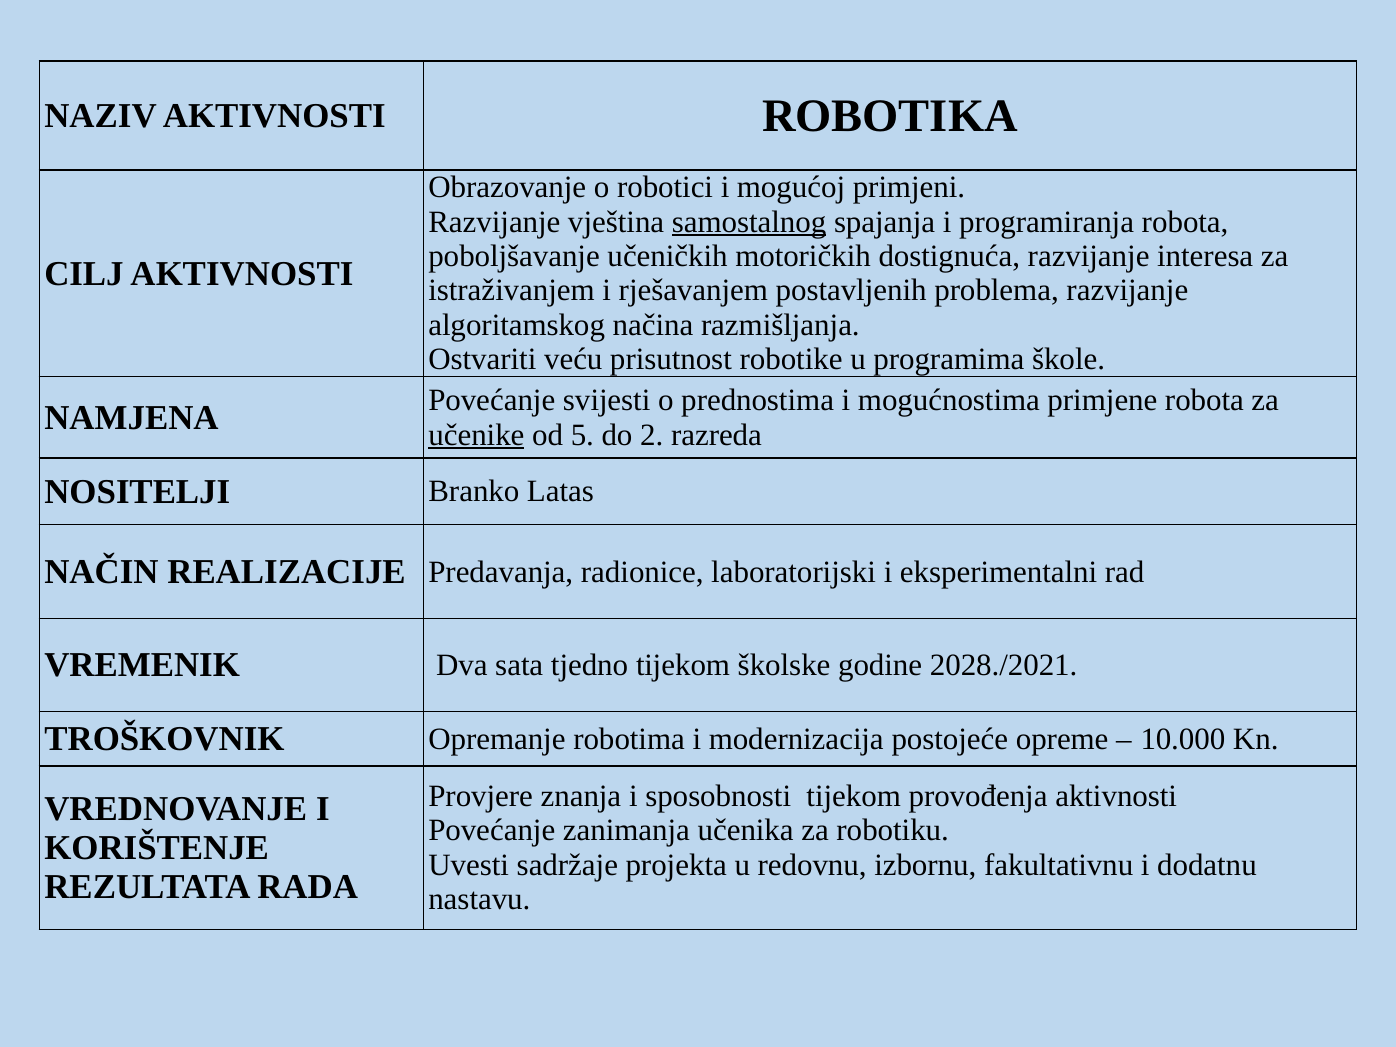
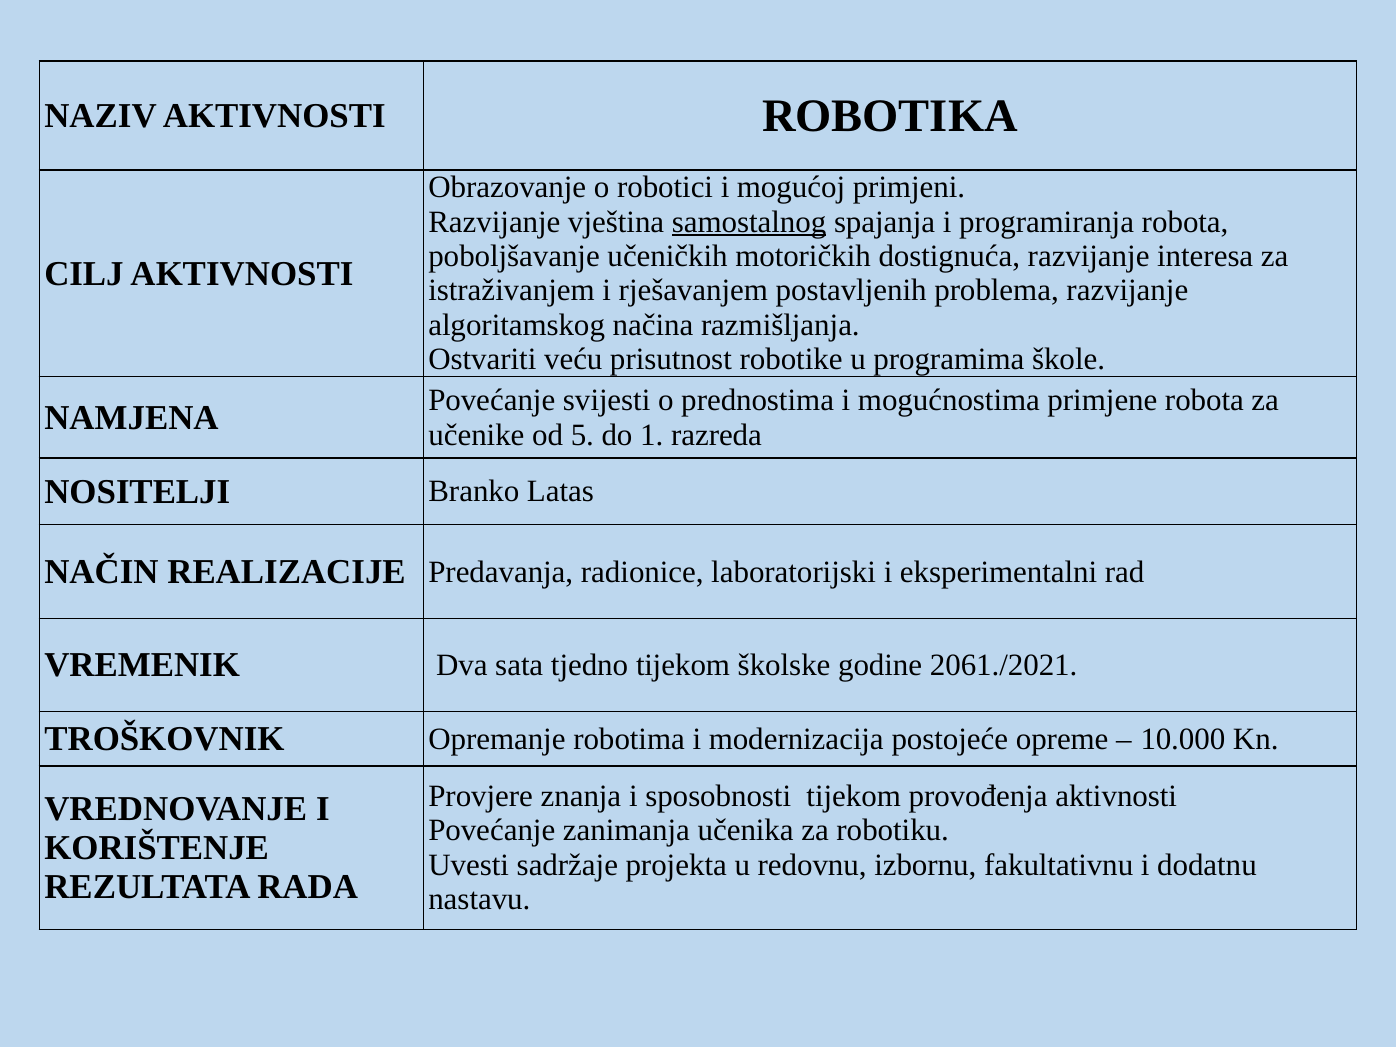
učenike underline: present -> none
2: 2 -> 1
2028./2021: 2028./2021 -> 2061./2021
